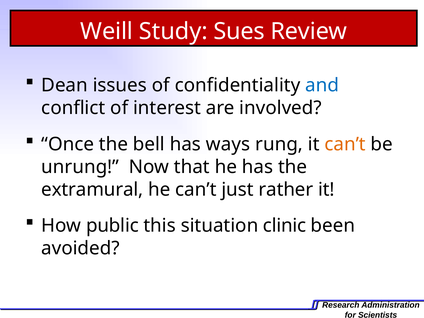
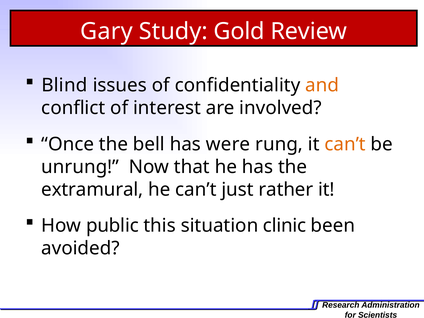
Weill: Weill -> Gary
Sues: Sues -> Gold
Dean: Dean -> Blind
and colour: blue -> orange
ways: ways -> were
